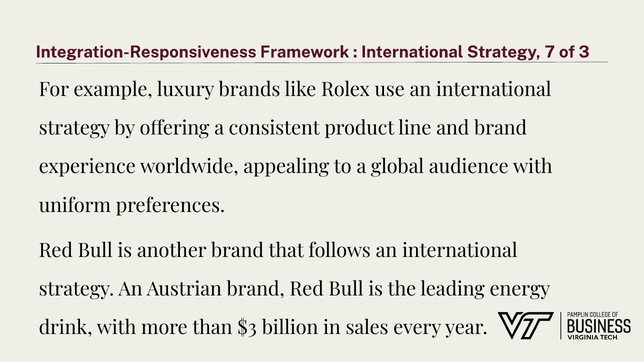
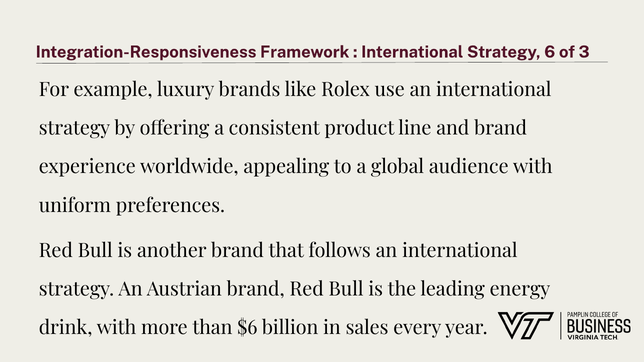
7: 7 -> 6
$3: $3 -> $6
